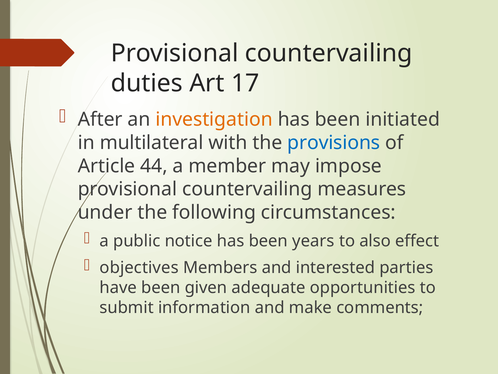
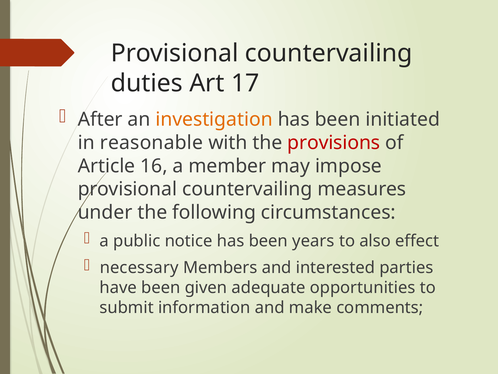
multilateral: multilateral -> reasonable
provisions colour: blue -> red
44: 44 -> 16
objectives: objectives -> necessary
